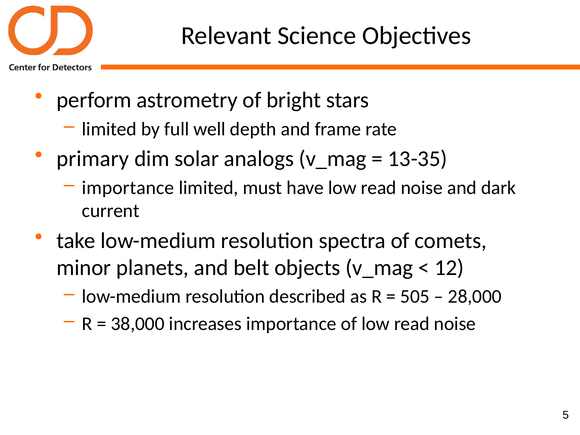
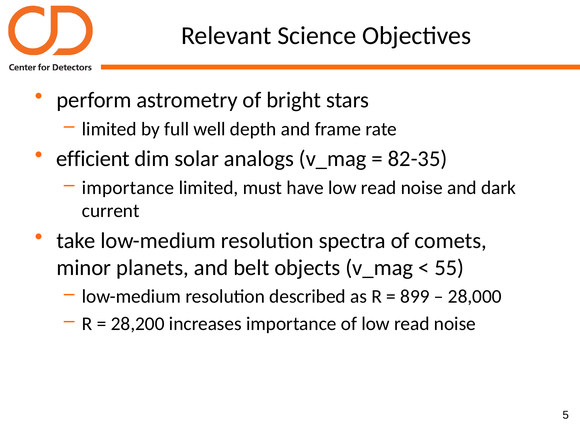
primary: primary -> efficient
13-35: 13-35 -> 82-35
12: 12 -> 55
505: 505 -> 899
38,000: 38,000 -> 28,200
